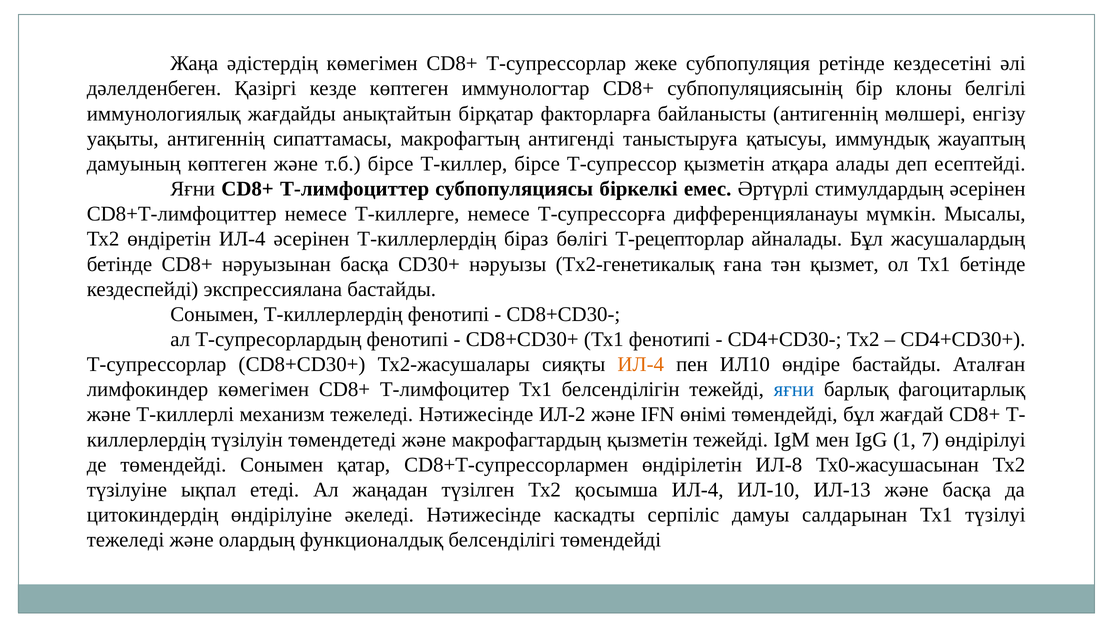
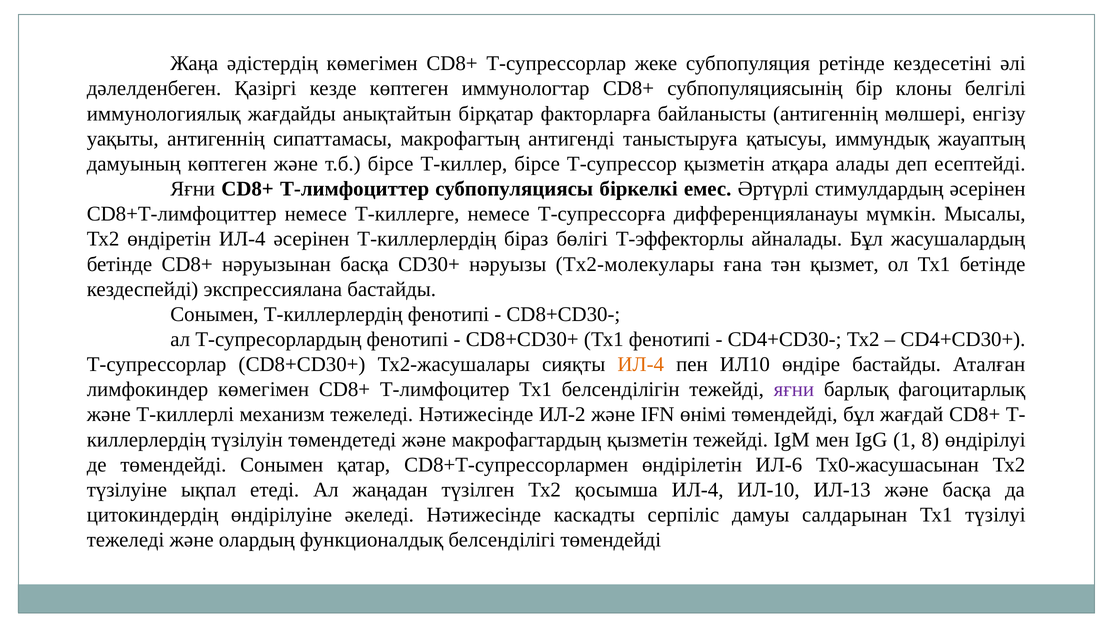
Т-рецепторлар: Т-рецепторлар -> Т-эффекторлы
Тх2-генетикалық: Тх2-генетикалық -> Тх2-молекулары
яғни at (794, 389) colour: blue -> purple
7: 7 -> 8
ИЛ-8: ИЛ-8 -> ИЛ-6
